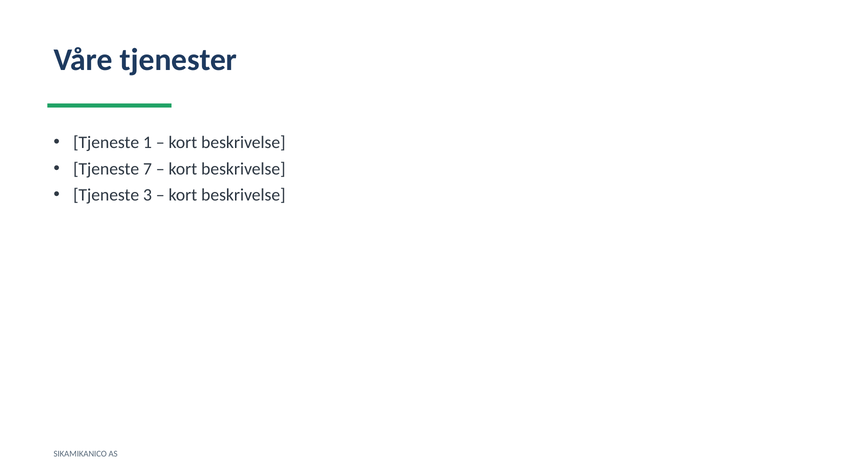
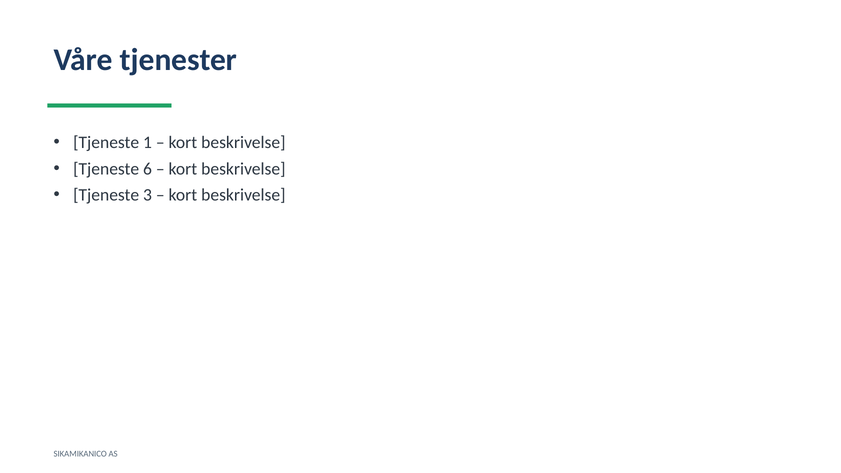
7: 7 -> 6
